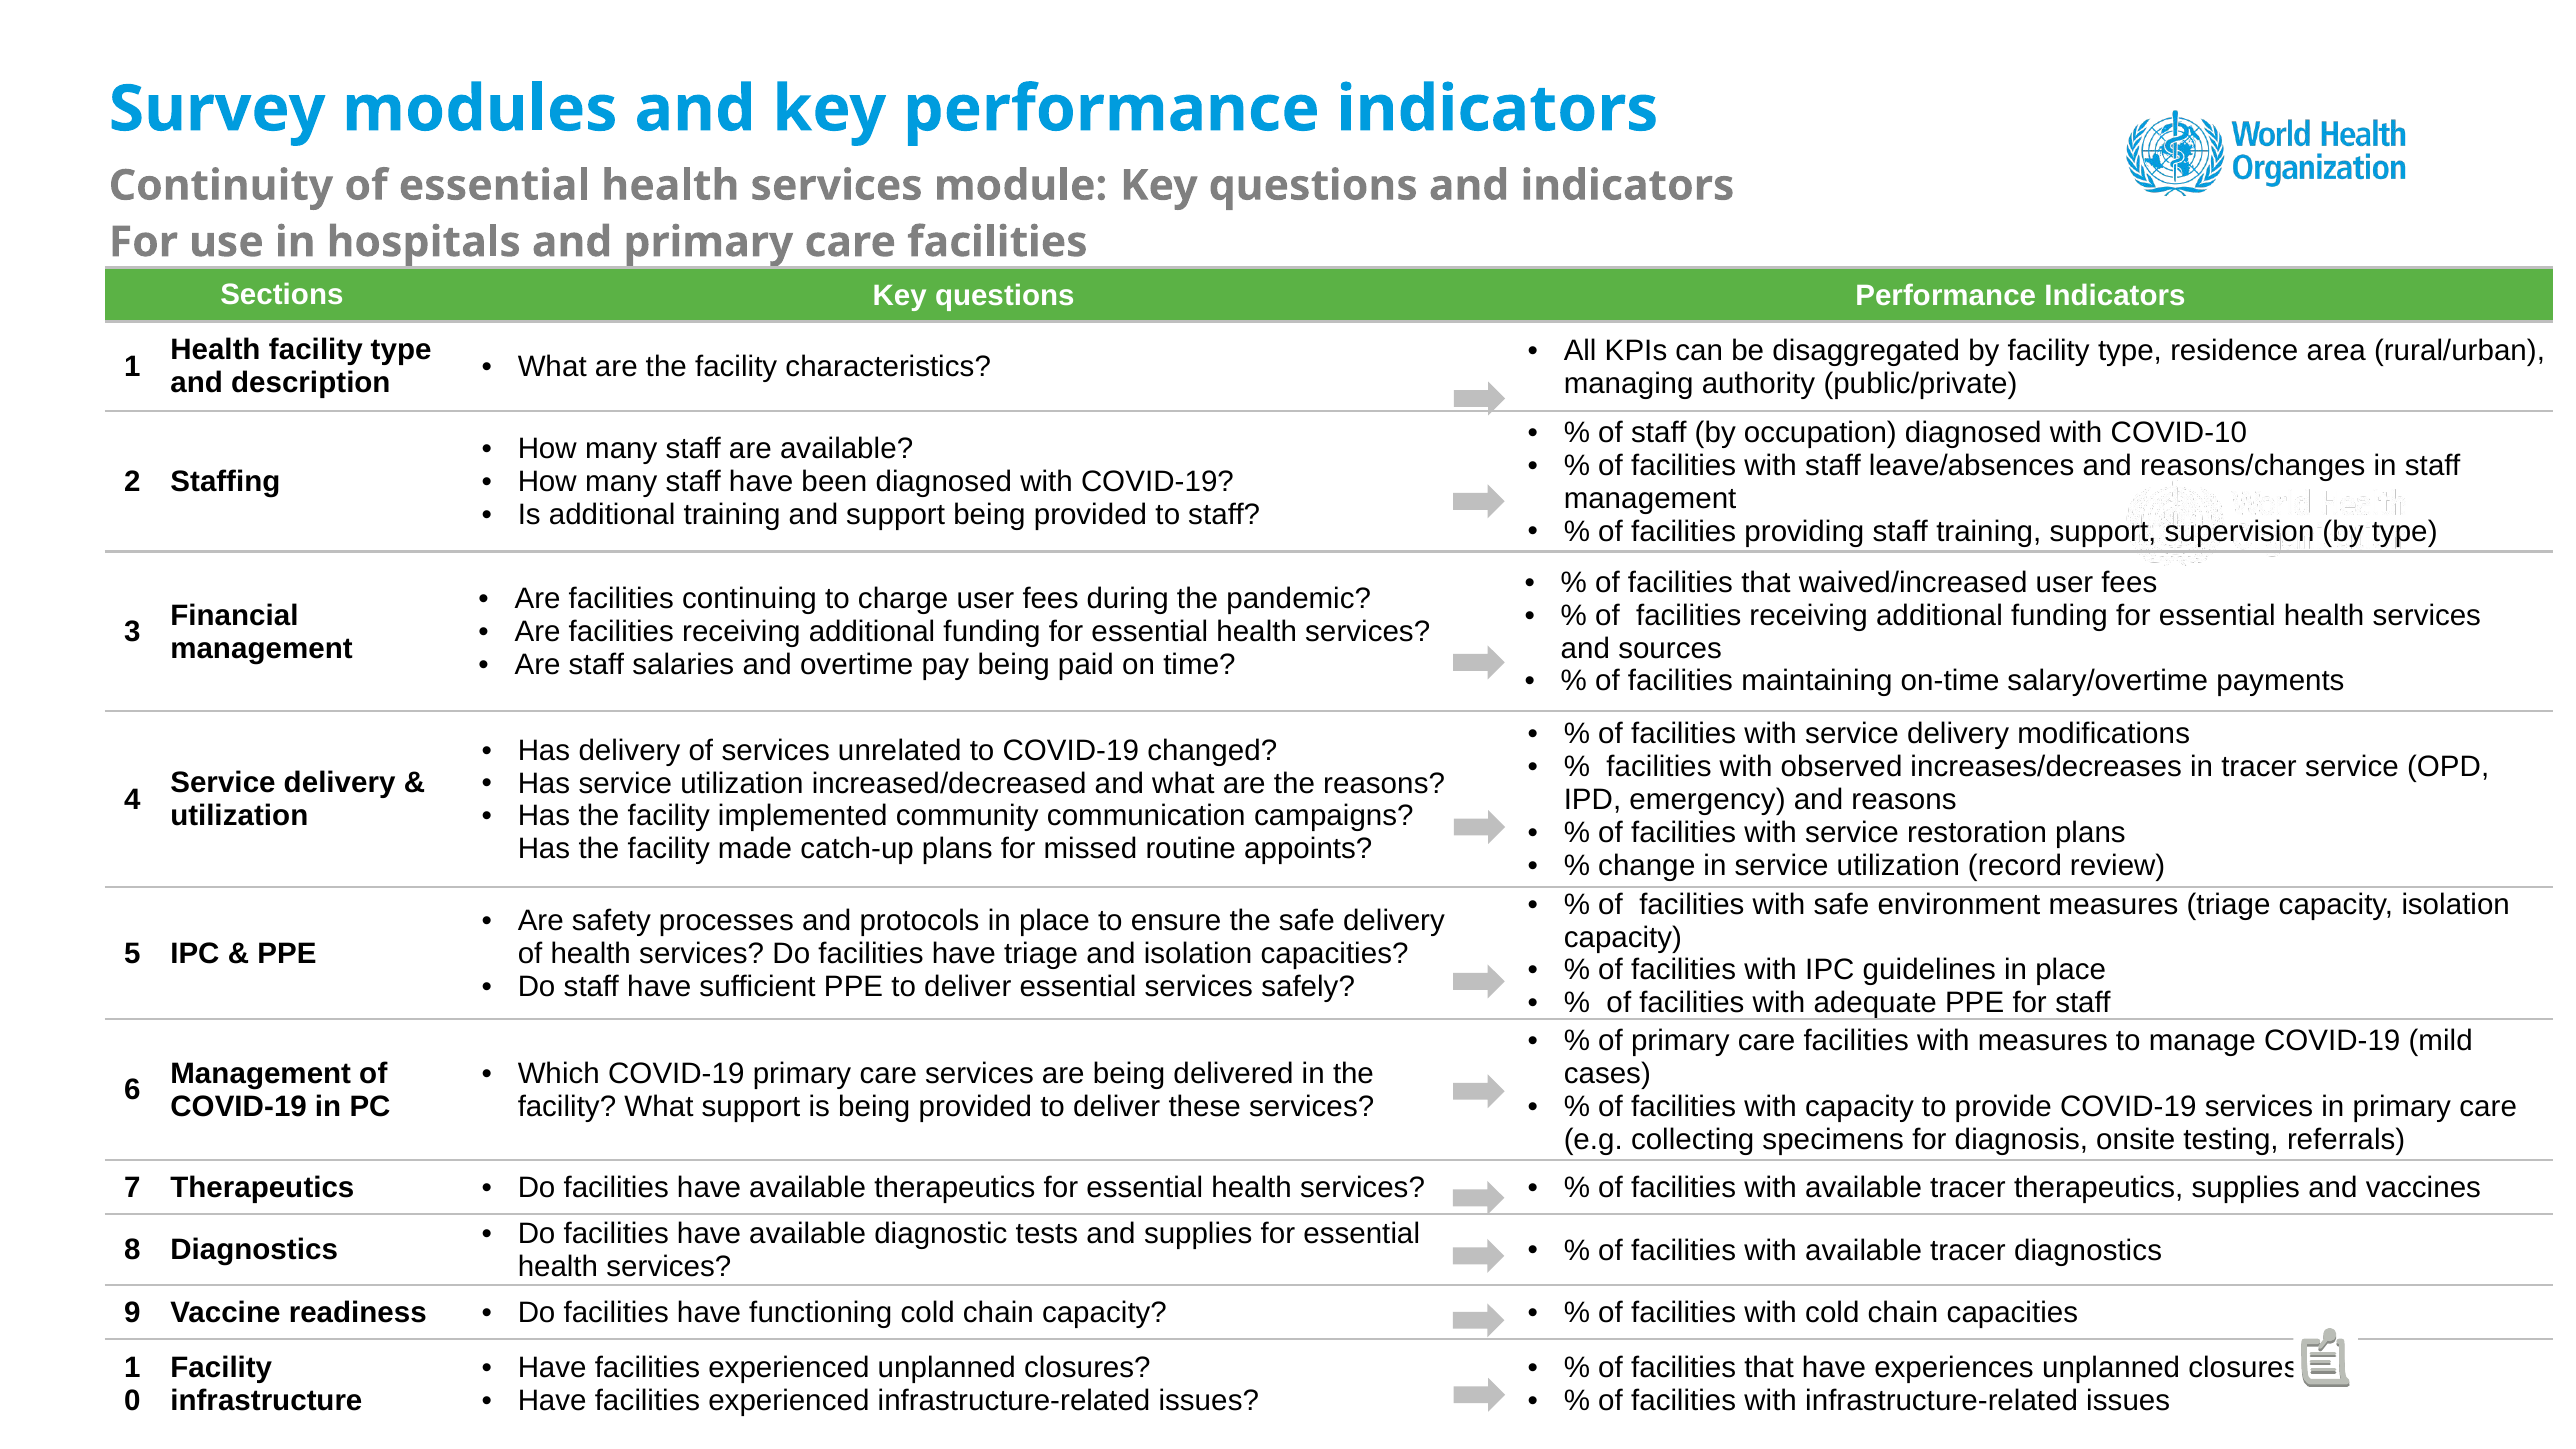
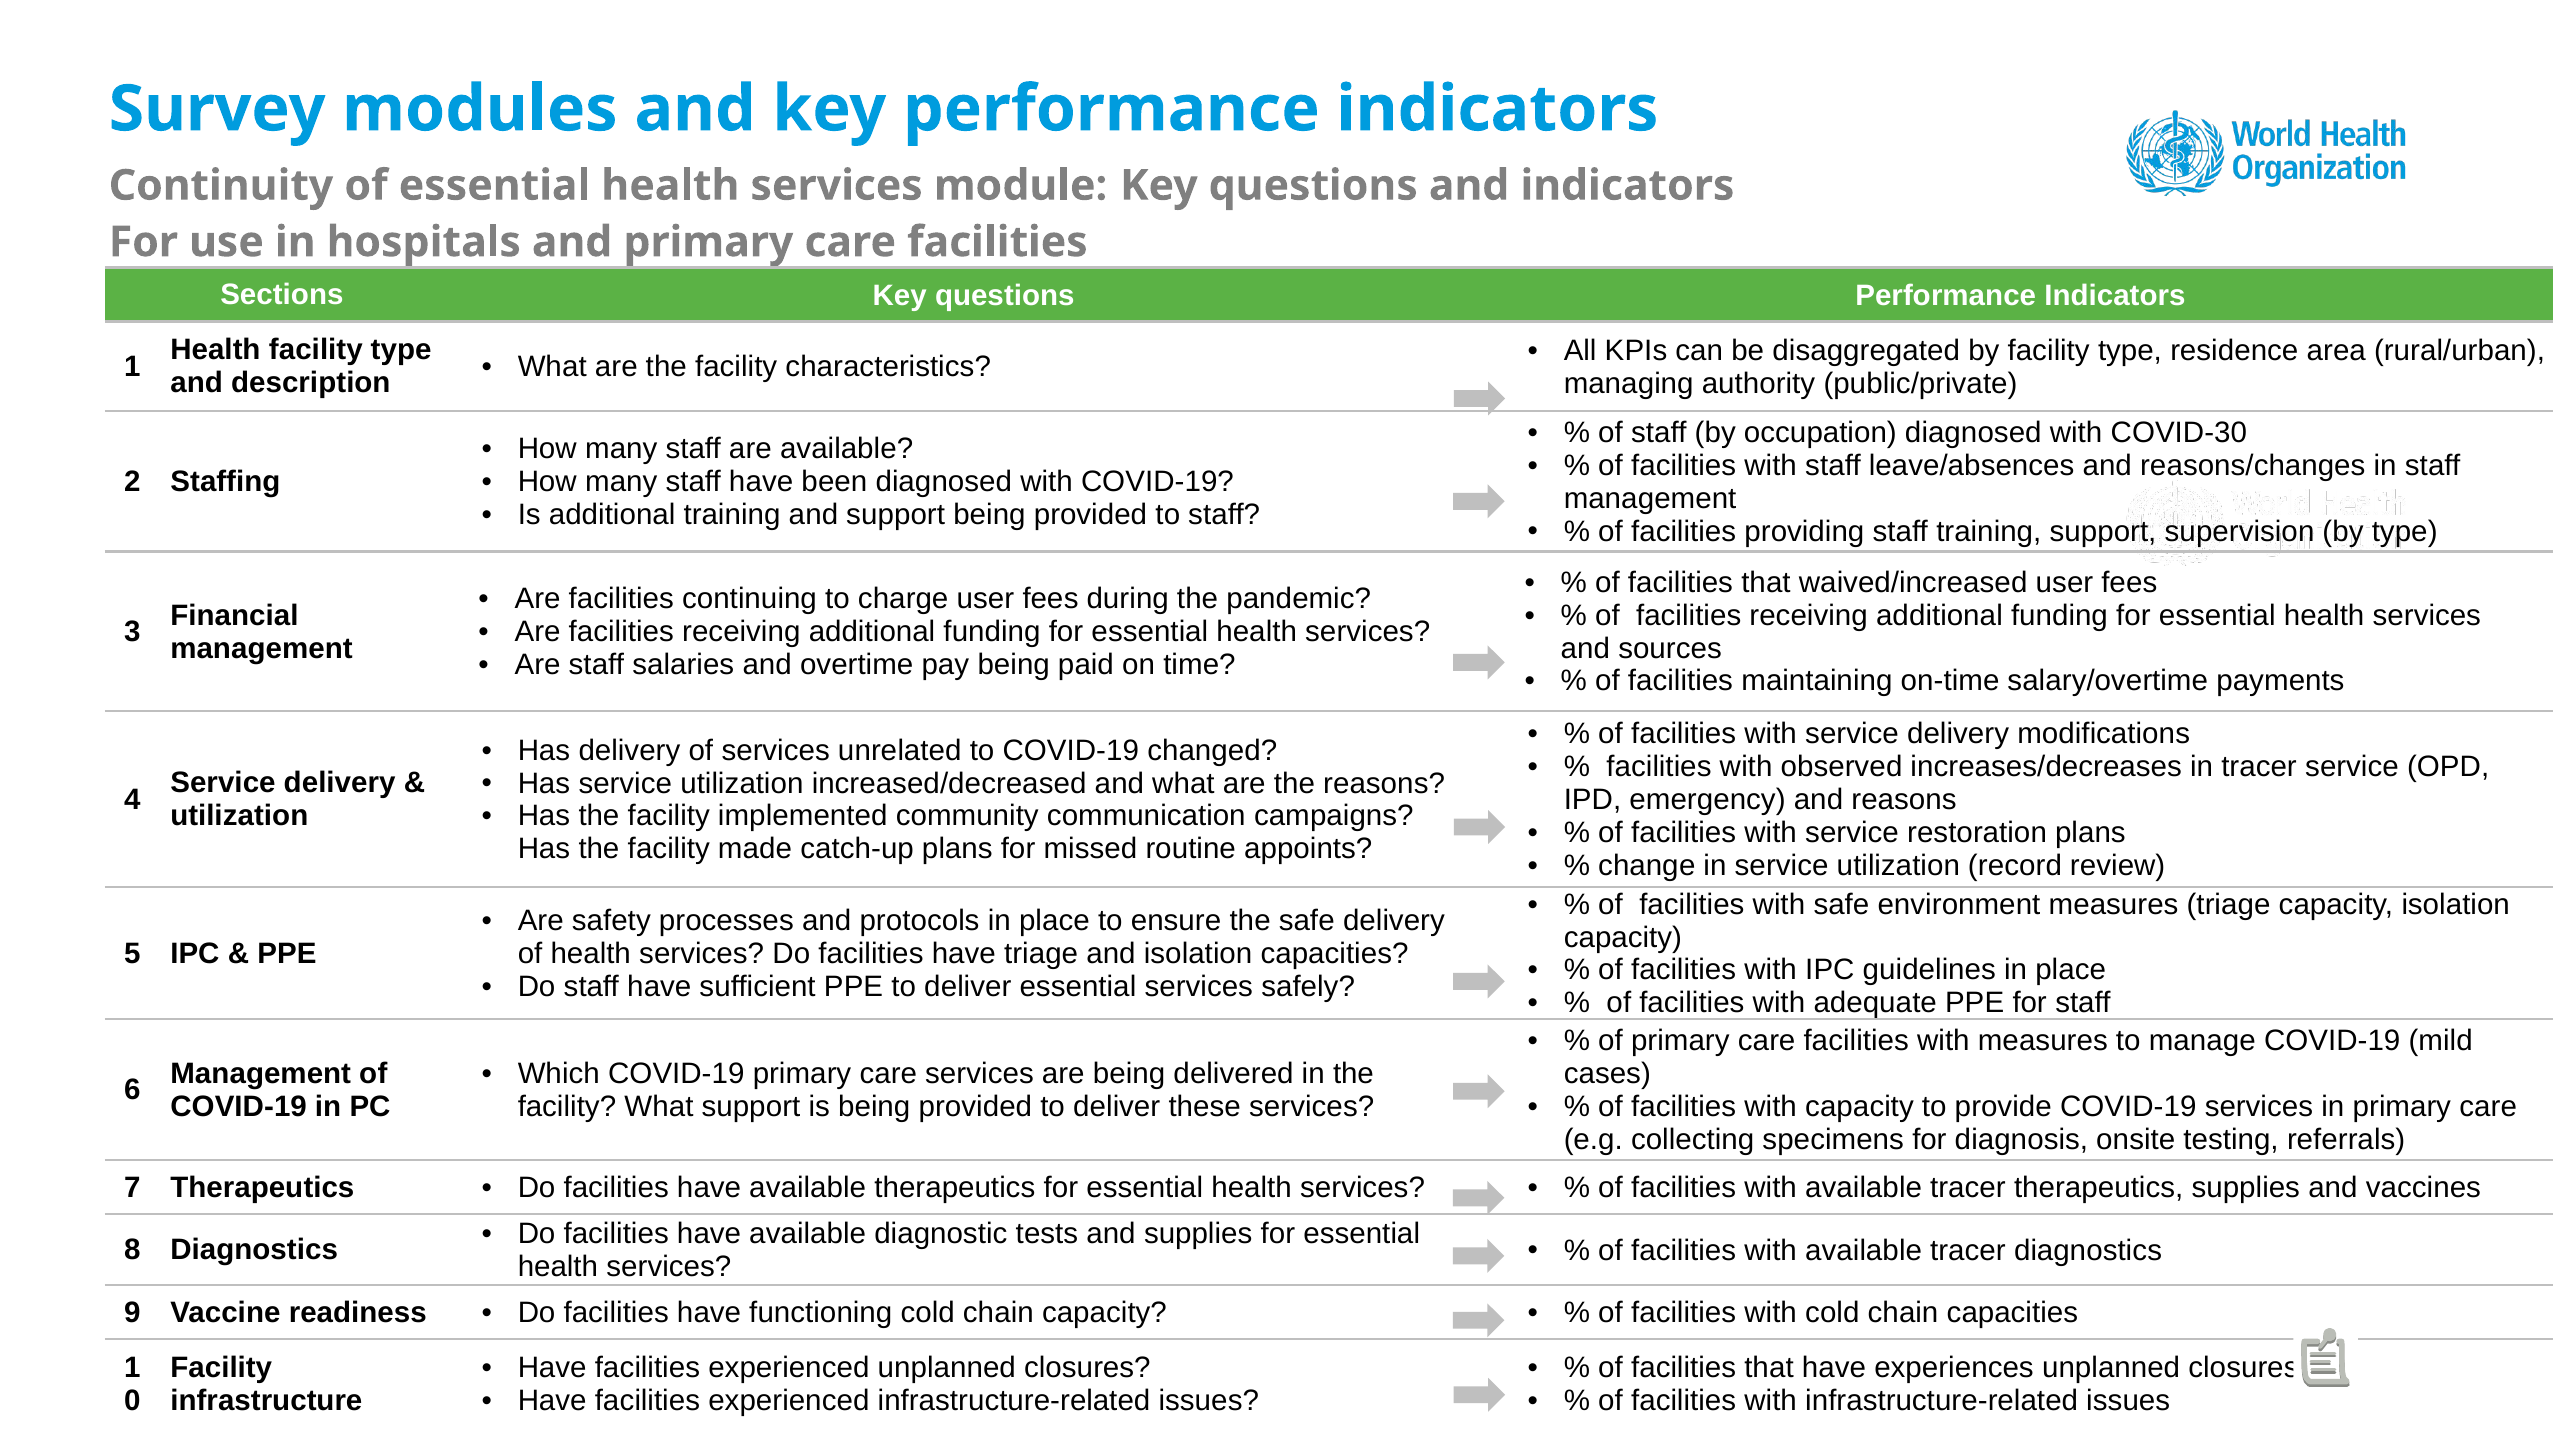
COVID-10: COVID-10 -> COVID-30
